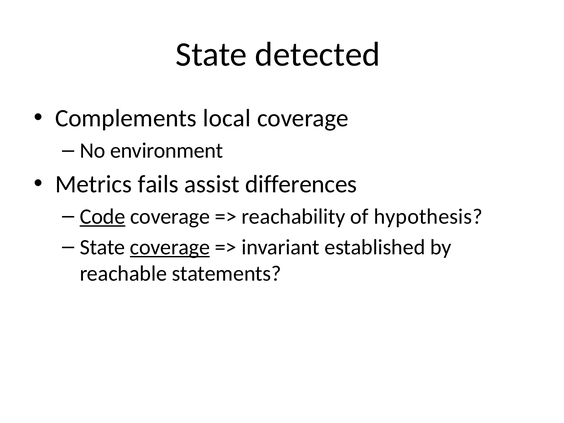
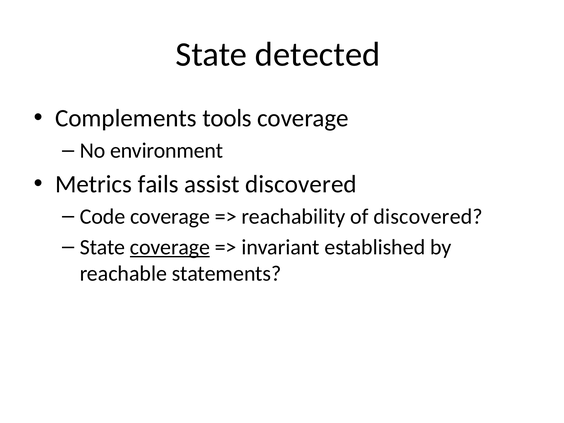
local: local -> tools
assist differences: differences -> discovered
Code underline: present -> none
of hypothesis: hypothesis -> discovered
